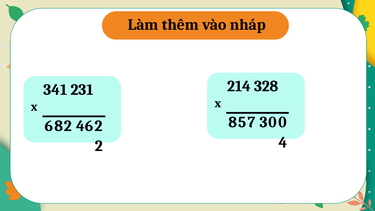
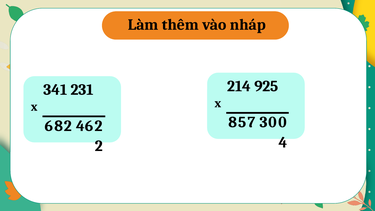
328: 328 -> 925
